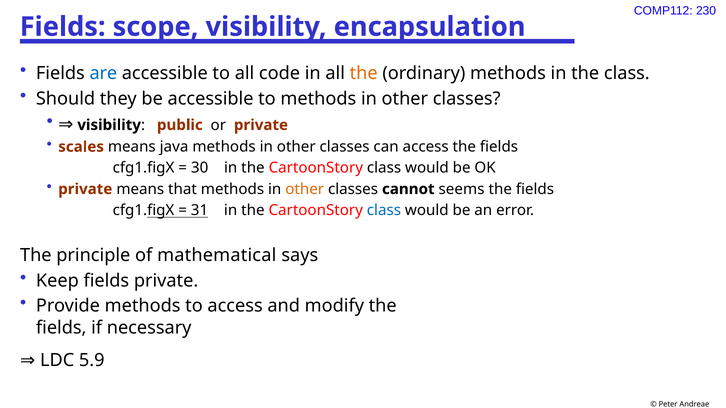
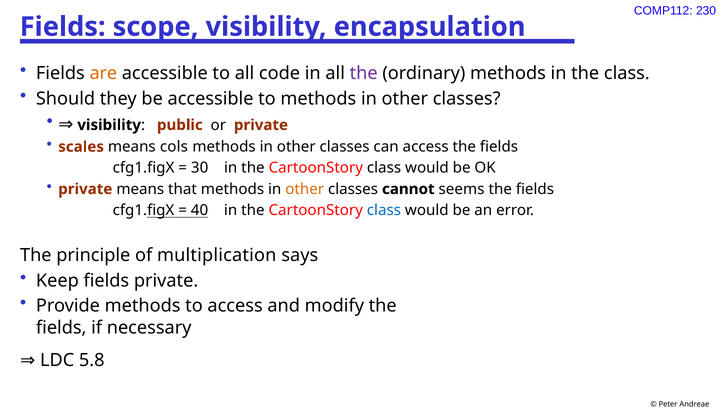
are colour: blue -> orange
the at (364, 73) colour: orange -> purple
java: java -> cols
31: 31 -> 40
mathematical: mathematical -> multiplication
5.9: 5.9 -> 5.8
